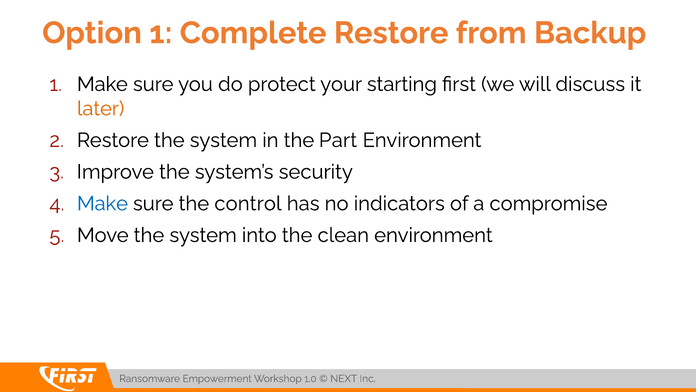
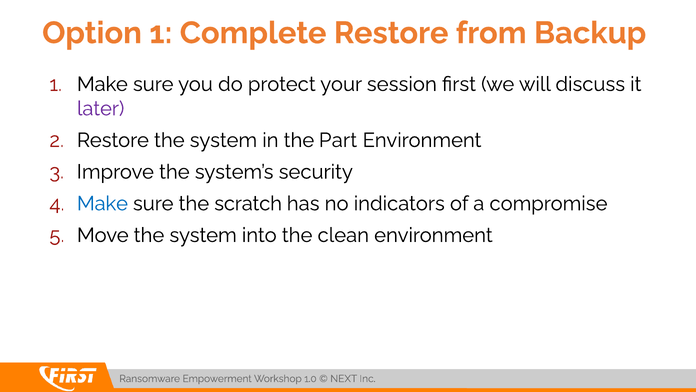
starting: starting -> session
later colour: orange -> purple
control: control -> scratch
